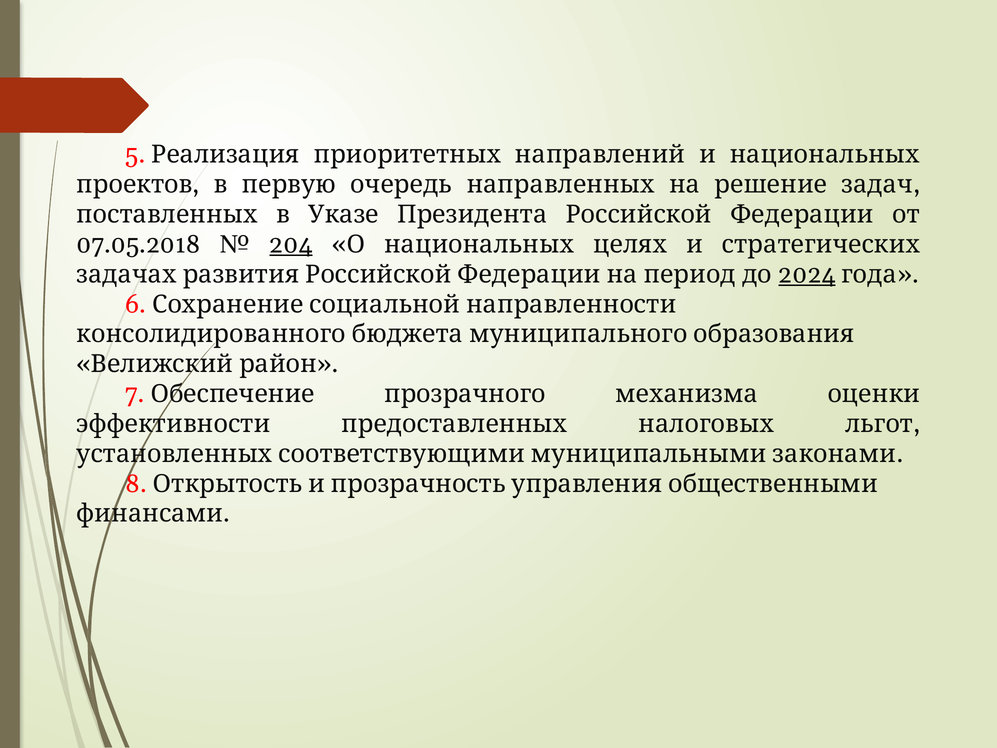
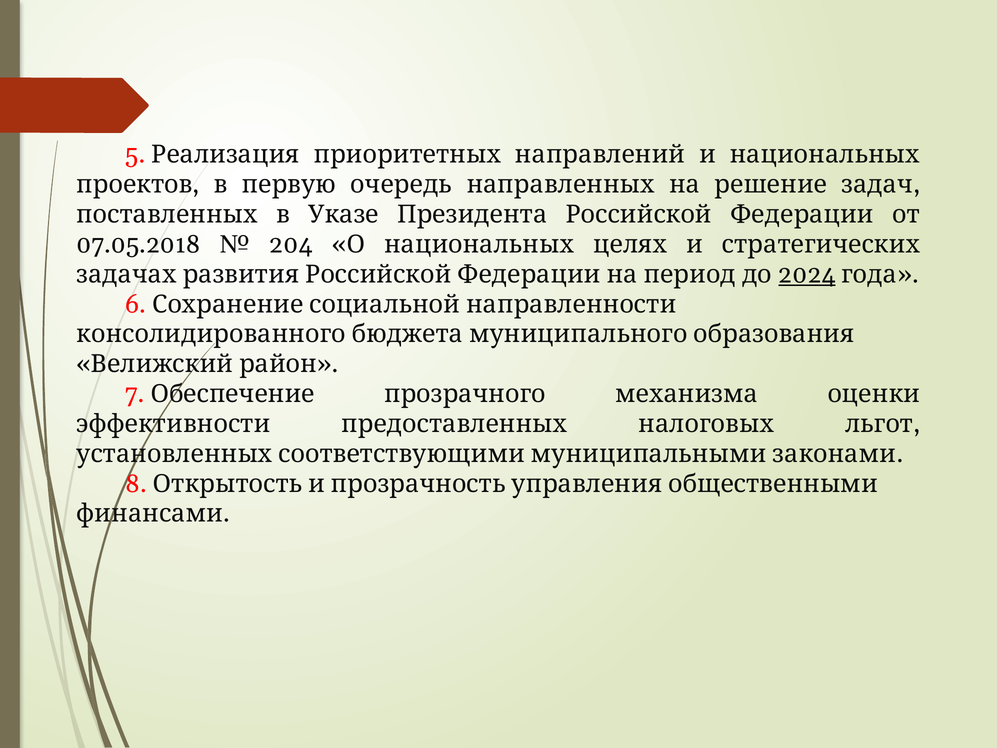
204 underline: present -> none
